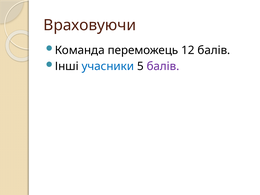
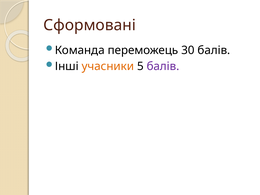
Враховуючи: Враховуючи -> Сформовані
12: 12 -> 30
учасники colour: blue -> orange
